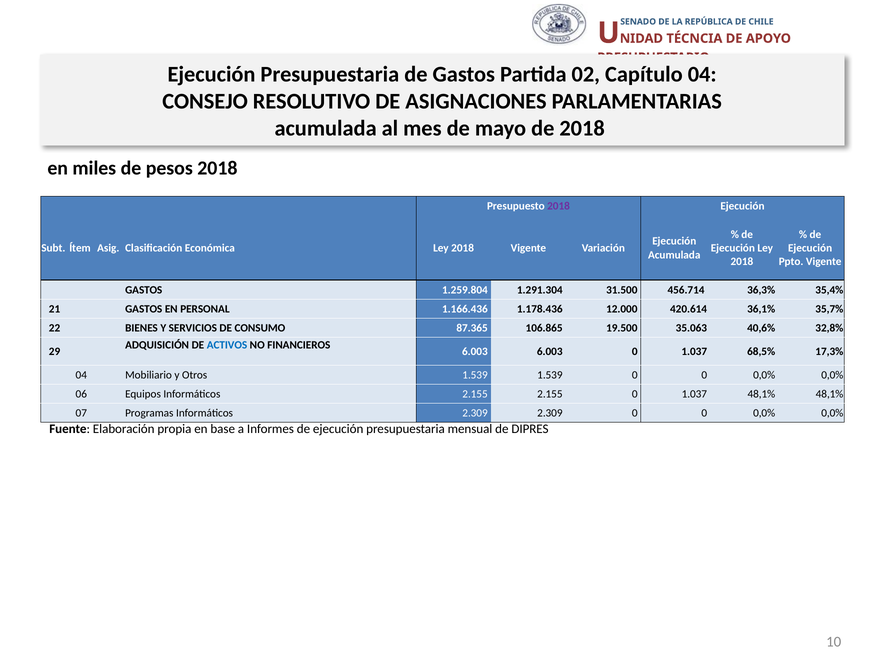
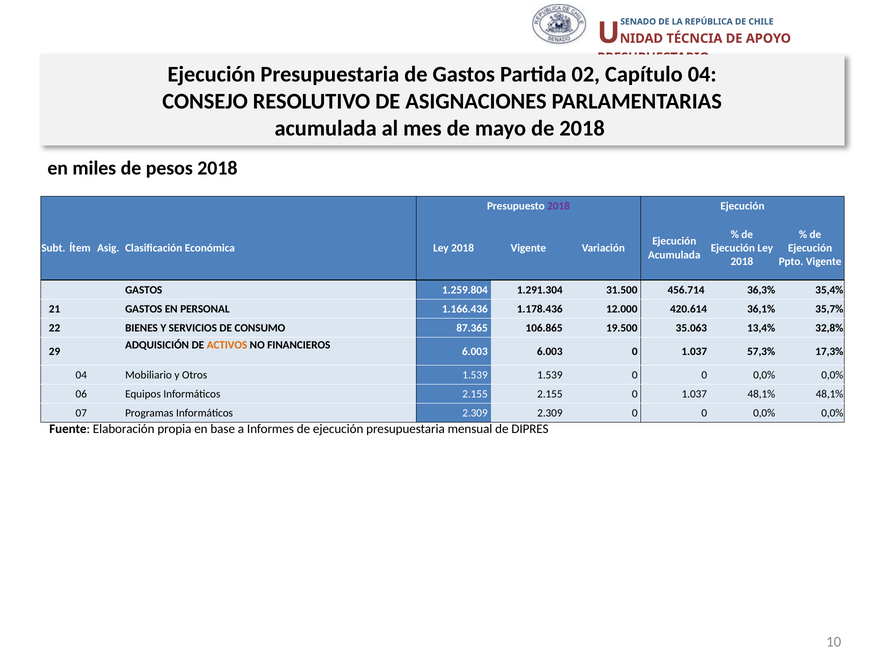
40,6%: 40,6% -> 13,4%
ACTIVOS colour: blue -> orange
68,5%: 68,5% -> 57,3%
